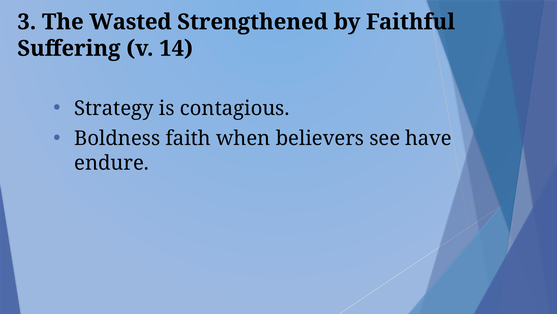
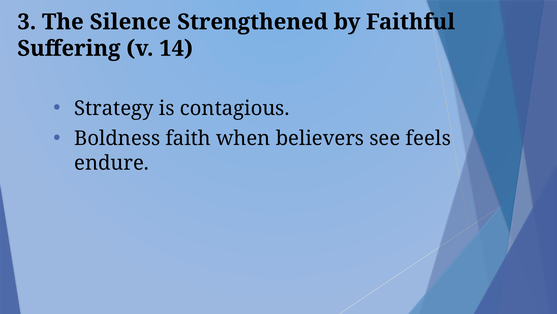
Wasted: Wasted -> Silence
have: have -> feels
